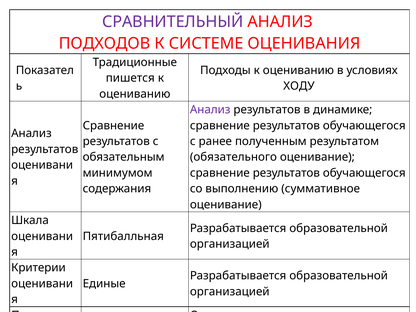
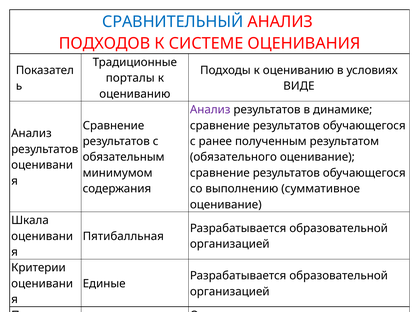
СРАВНИТЕЛЬНЫЙ colour: purple -> blue
пишется: пишется -> порталы
ХОДУ: ХОДУ -> ВИДЕ
